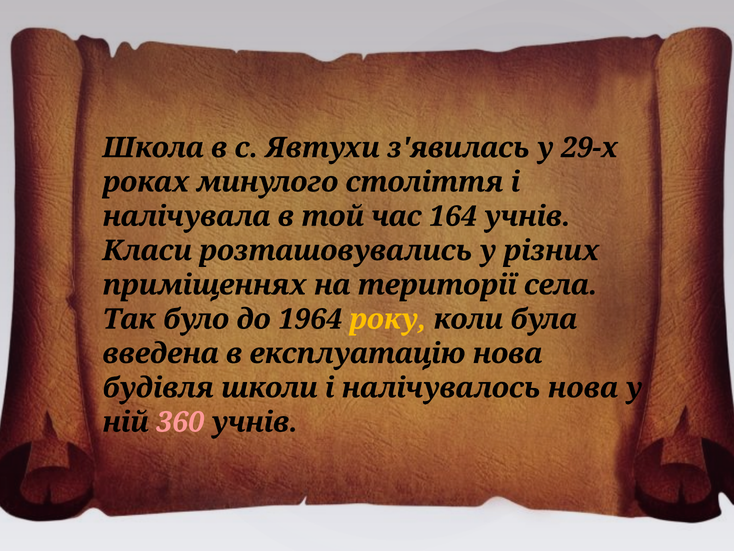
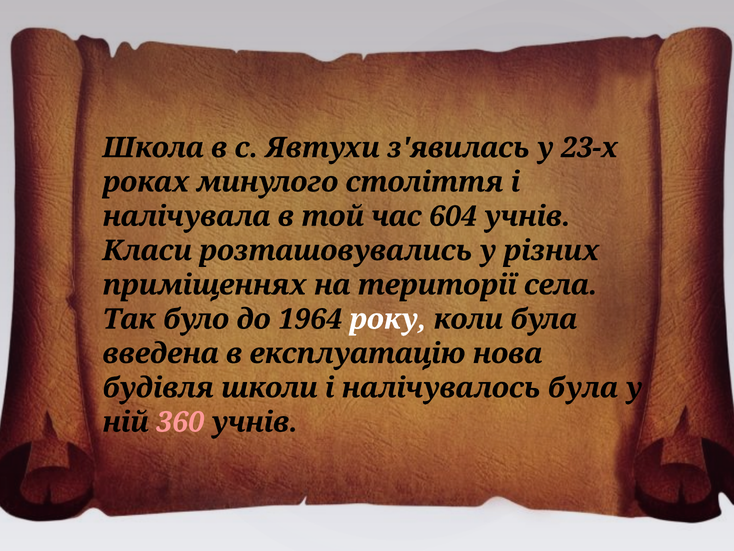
29-х: 29-х -> 23-х
164: 164 -> 604
року colour: yellow -> white
налічувалось нова: нова -> була
